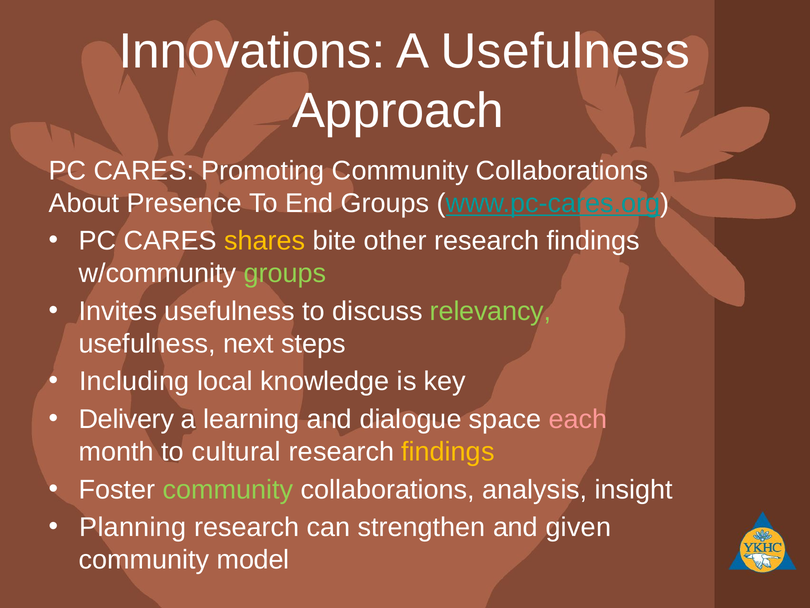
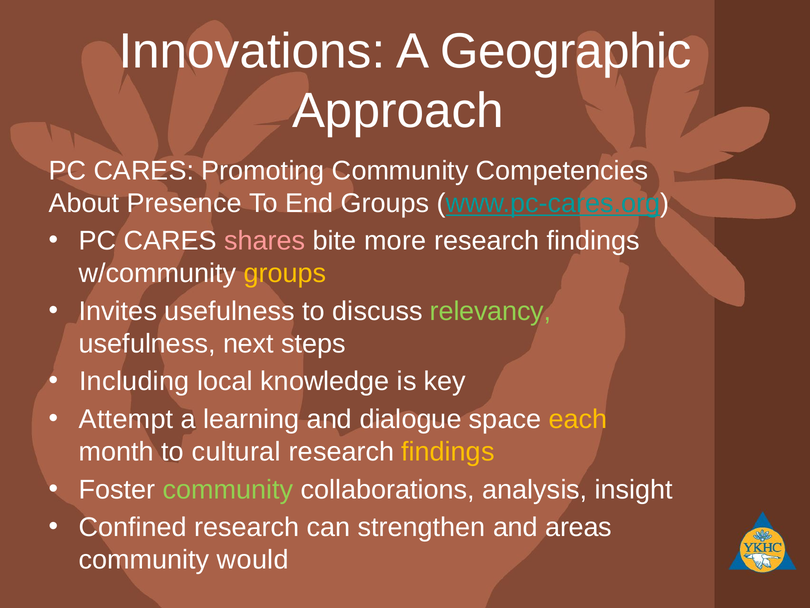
A Usefulness: Usefulness -> Geographic
Promoting Community Collaborations: Collaborations -> Competencies
shares colour: yellow -> pink
other: other -> more
groups at (285, 273) colour: light green -> yellow
Delivery: Delivery -> Attempt
each colour: pink -> yellow
Planning: Planning -> Confined
given: given -> areas
model: model -> would
